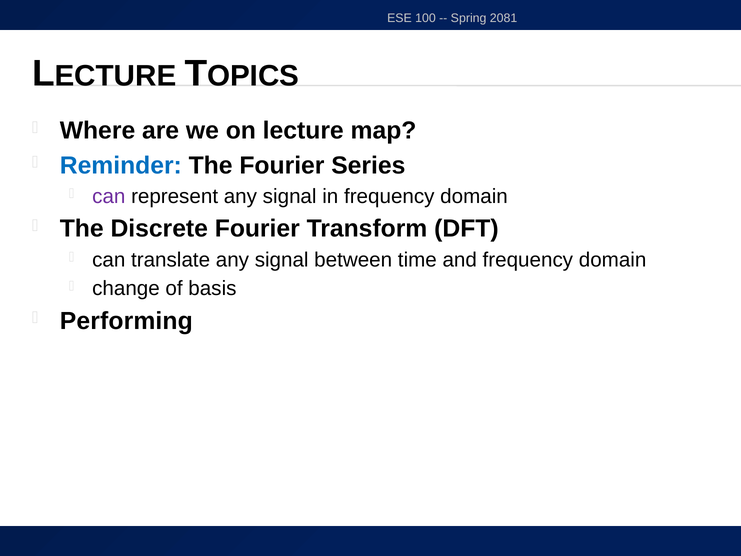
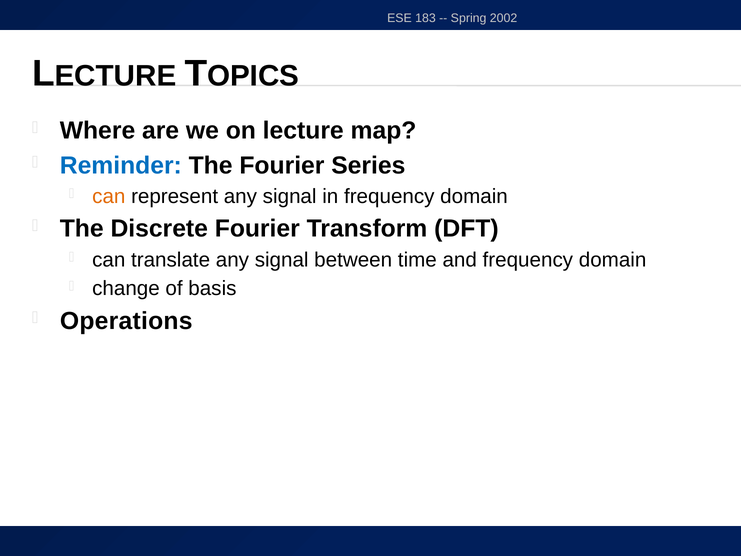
100: 100 -> 183
2081: 2081 -> 2002
can at (109, 196) colour: purple -> orange
Performing: Performing -> Operations
